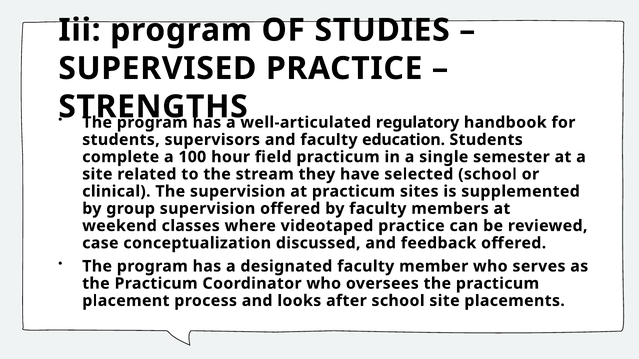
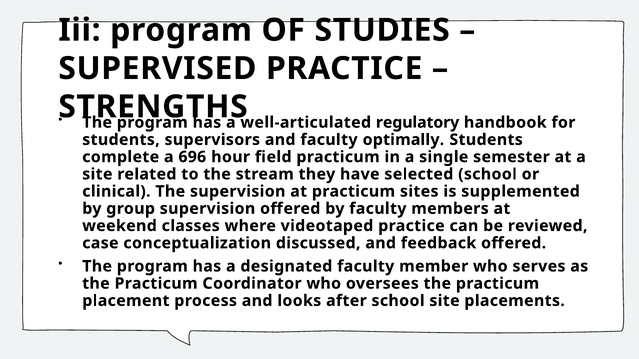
education: education -> optimally
100: 100 -> 696
